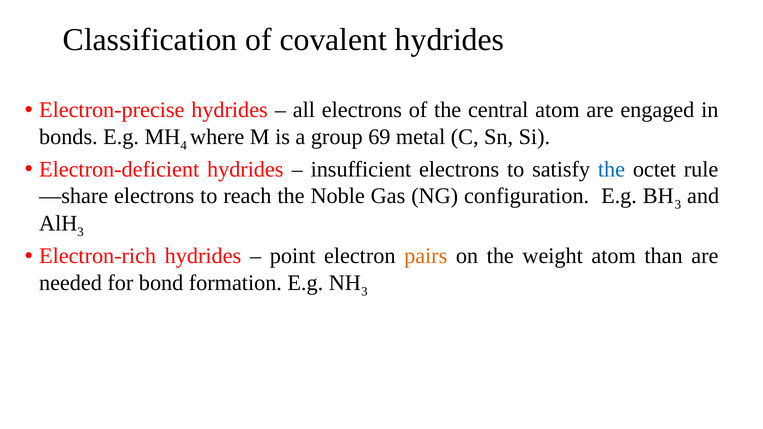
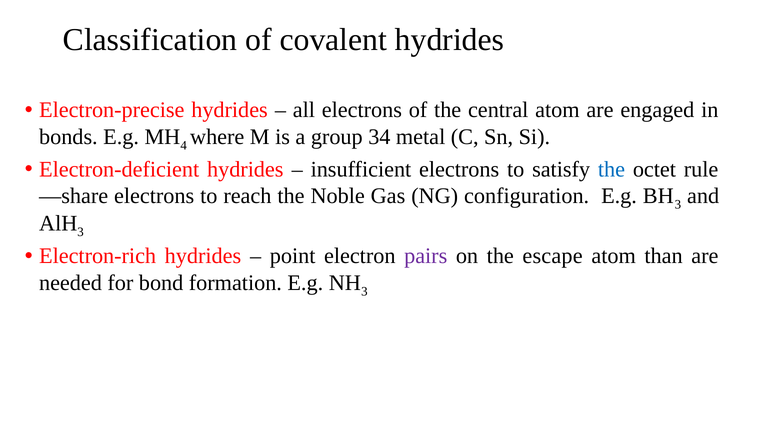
69: 69 -> 34
pairs colour: orange -> purple
weight: weight -> escape
